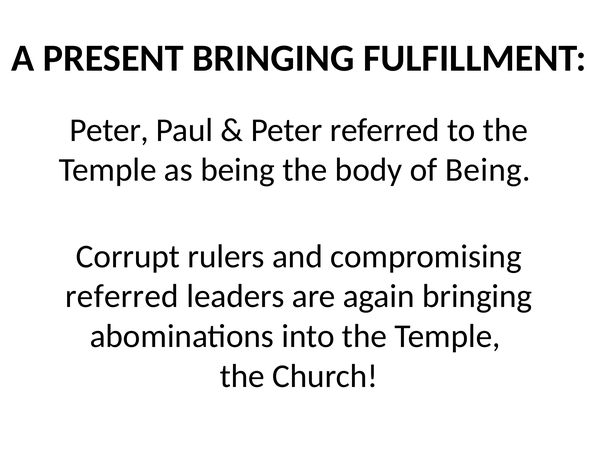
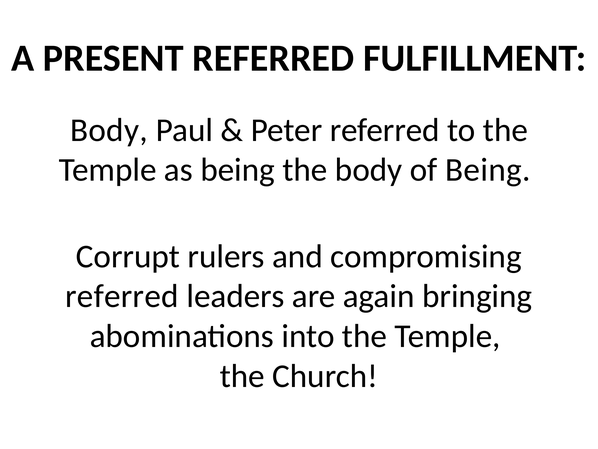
PRESENT BRINGING: BRINGING -> REFERRED
Peter at (109, 130): Peter -> Body
